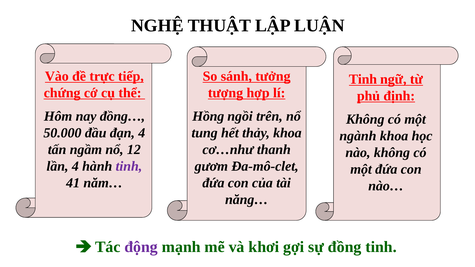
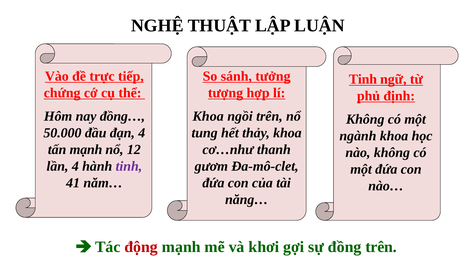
Hồng at (208, 116): Hồng -> Khoa
tấn ngầm: ngầm -> mạnh
động colour: purple -> red
đồng tinh: tinh -> trên
